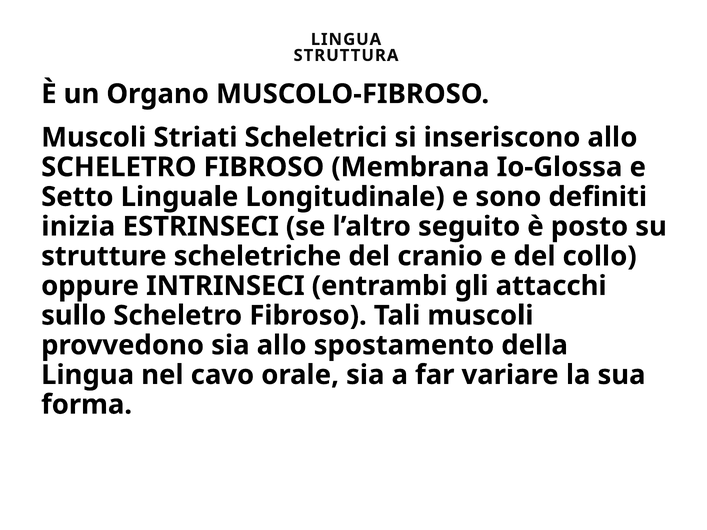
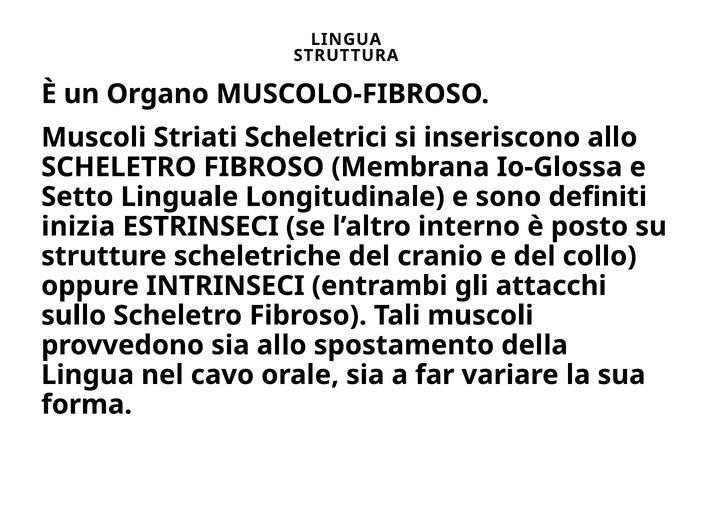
seguito: seguito -> interno
